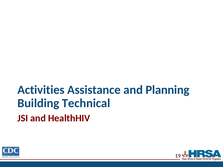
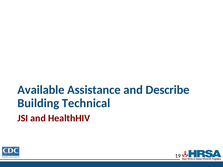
Activities: Activities -> Available
Planning: Planning -> Describe
